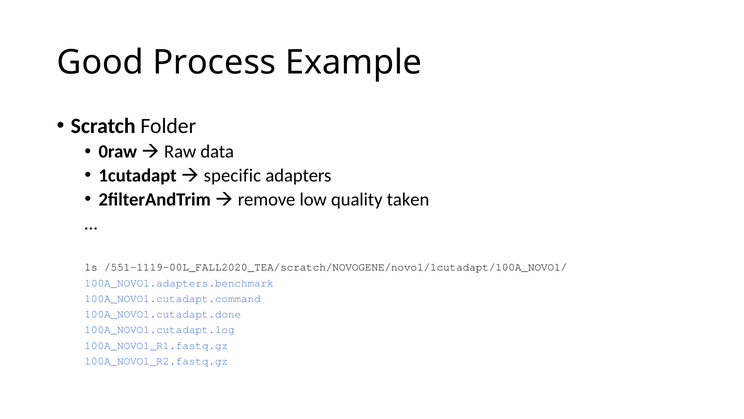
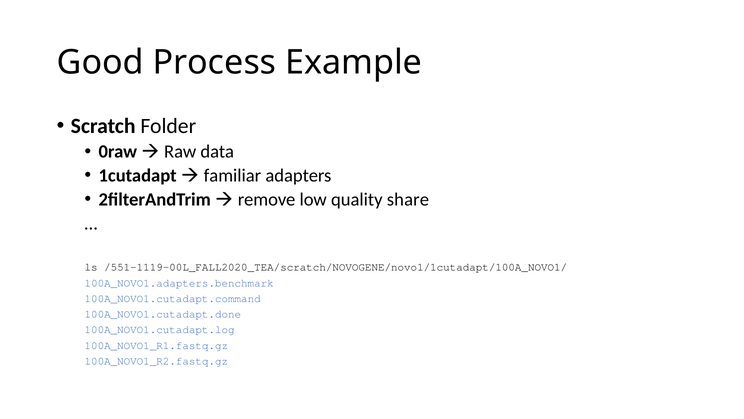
specific: specific -> familiar
taken: taken -> share
